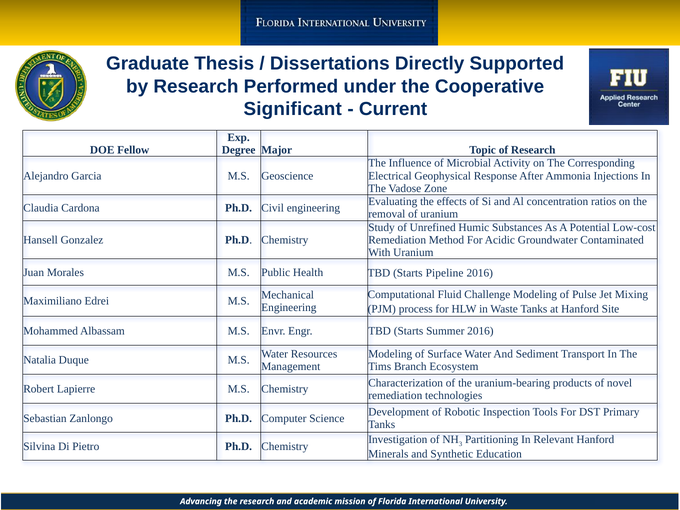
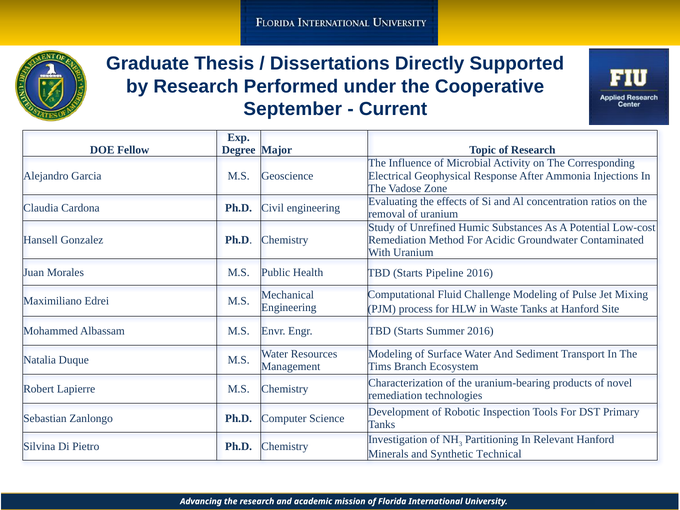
Significant: Significant -> September
Education: Education -> Technical
